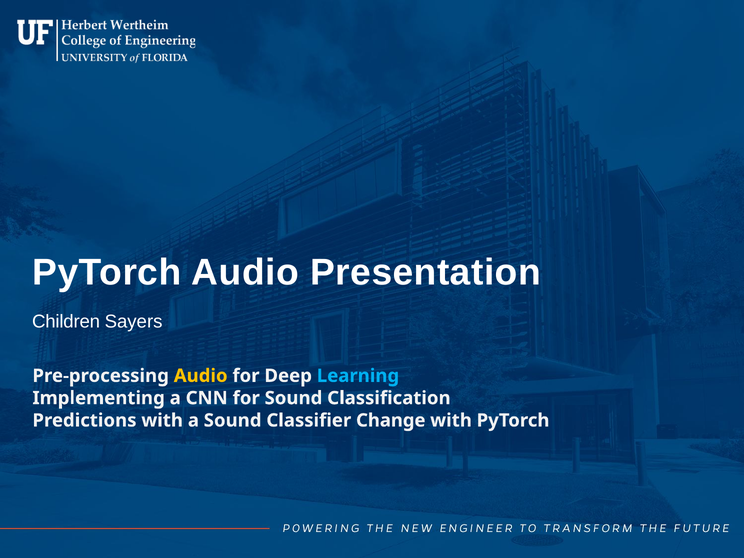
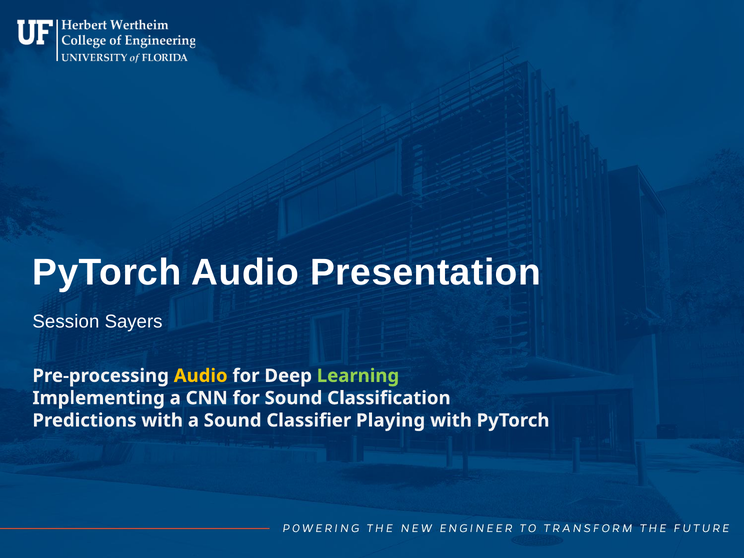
Children: Children -> Session
Learning colour: light blue -> light green
Change: Change -> Playing
